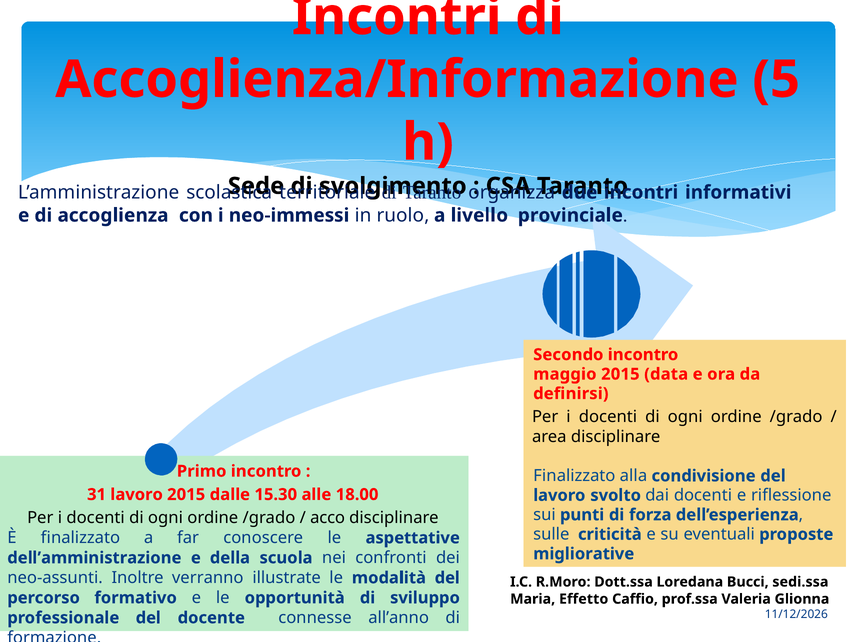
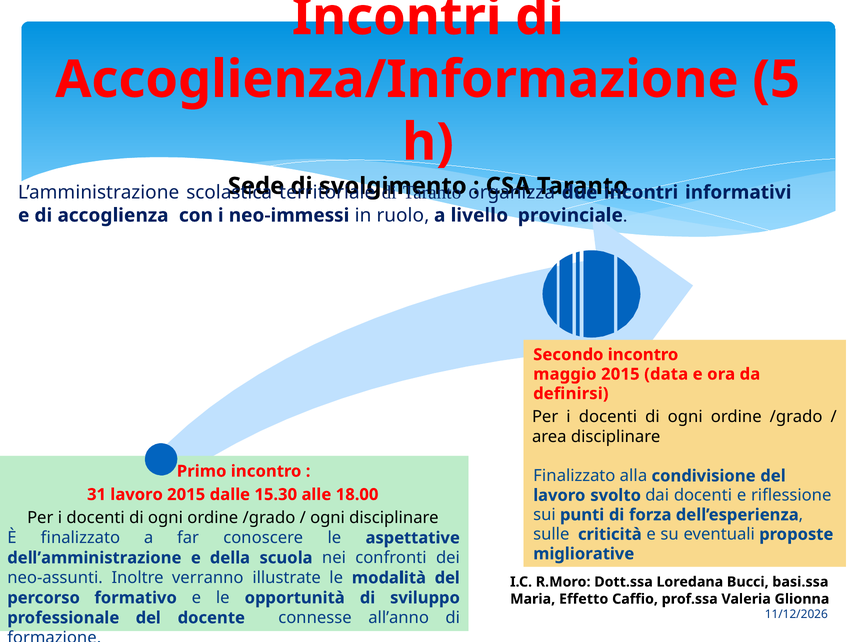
acco at (328, 518): acco -> ogni
sedi.ssa: sedi.ssa -> basi.ssa
